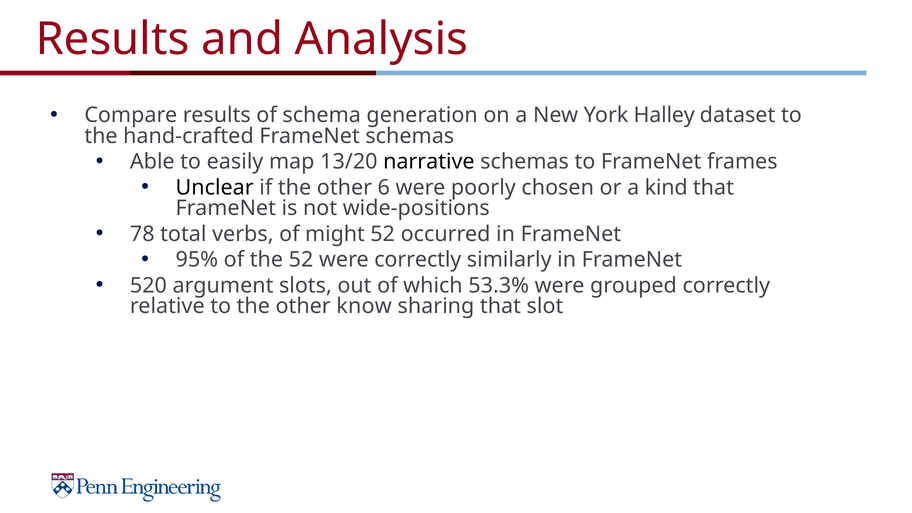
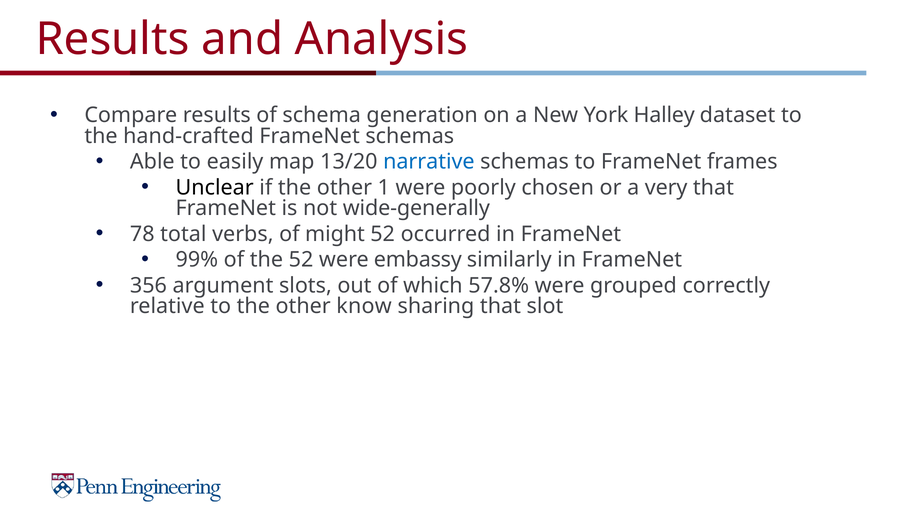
narrative colour: black -> blue
6: 6 -> 1
kind: kind -> very
wide-positions: wide-positions -> wide-generally
95%: 95% -> 99%
were correctly: correctly -> embassy
520: 520 -> 356
53.3%: 53.3% -> 57.8%
